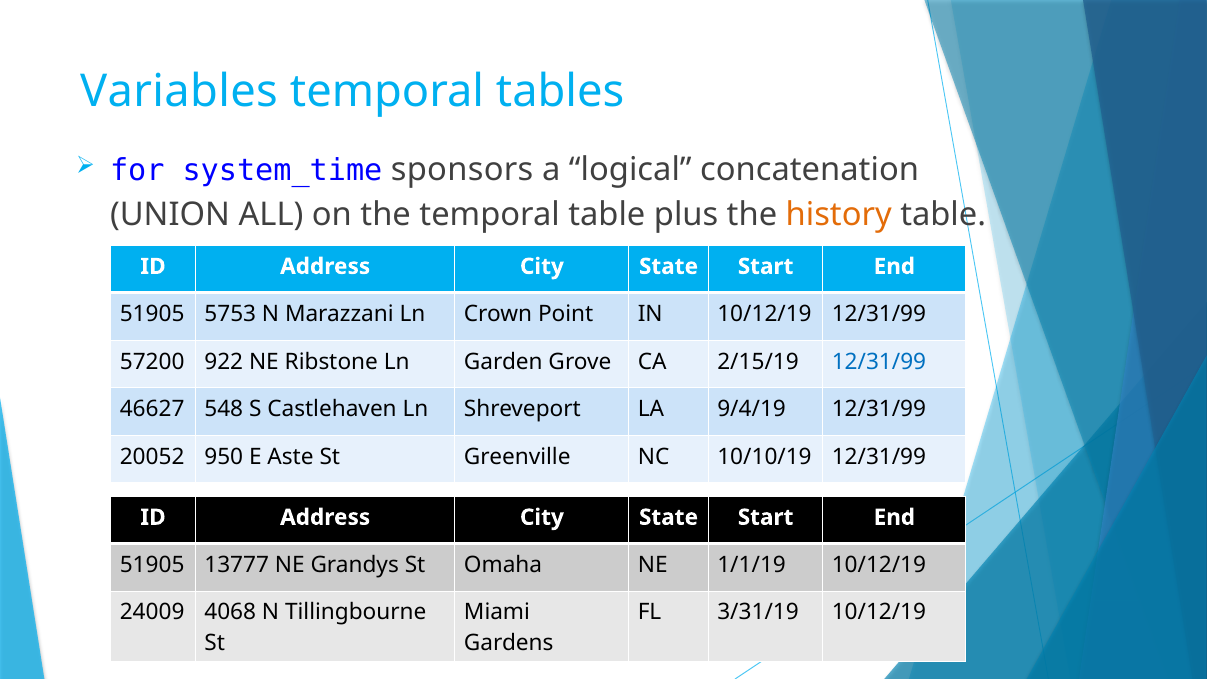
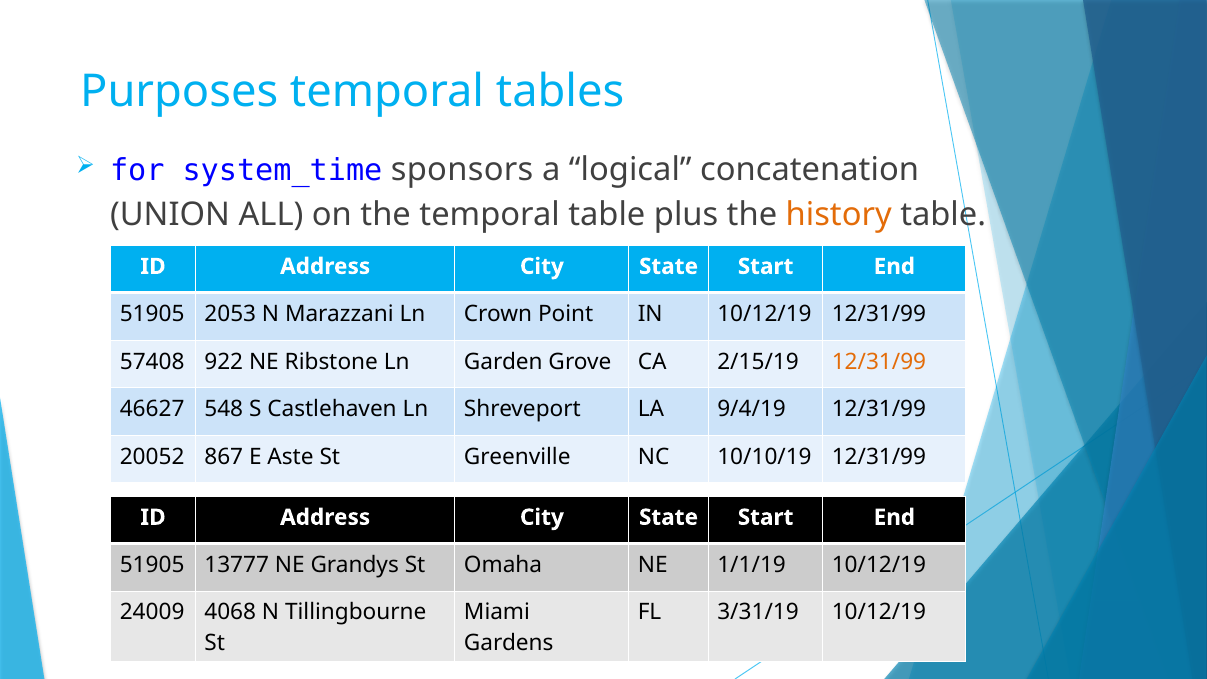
Variables: Variables -> Purposes
5753: 5753 -> 2053
57200: 57200 -> 57408
12/31/99 at (879, 362) colour: blue -> orange
950: 950 -> 867
